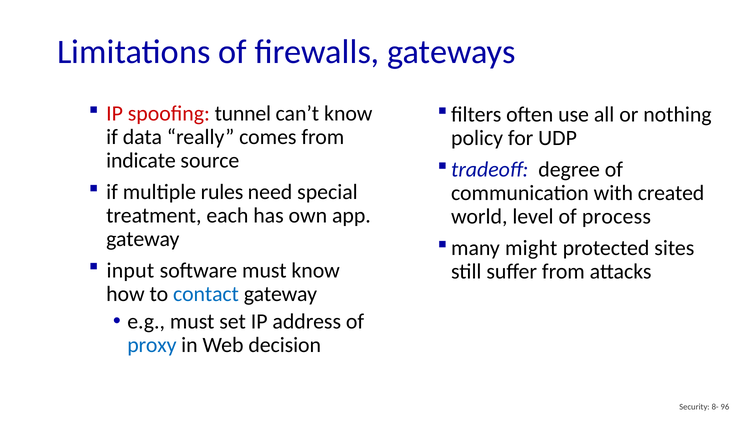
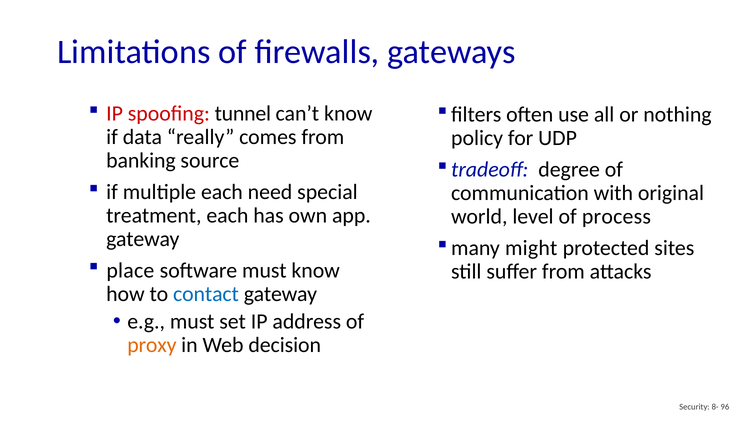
indicate: indicate -> banking
multiple rules: rules -> each
created: created -> original
input: input -> place
proxy colour: blue -> orange
